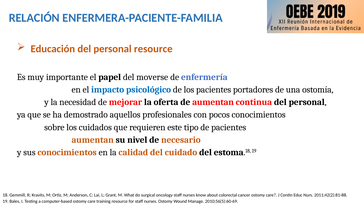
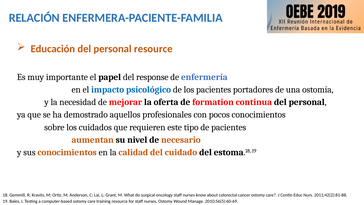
moverse: moverse -> response
de aumentan: aumentan -> formation
